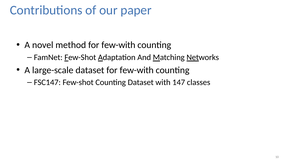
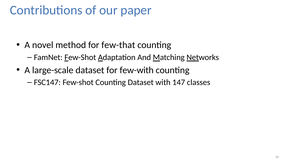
method for few-with: few-with -> few-that
